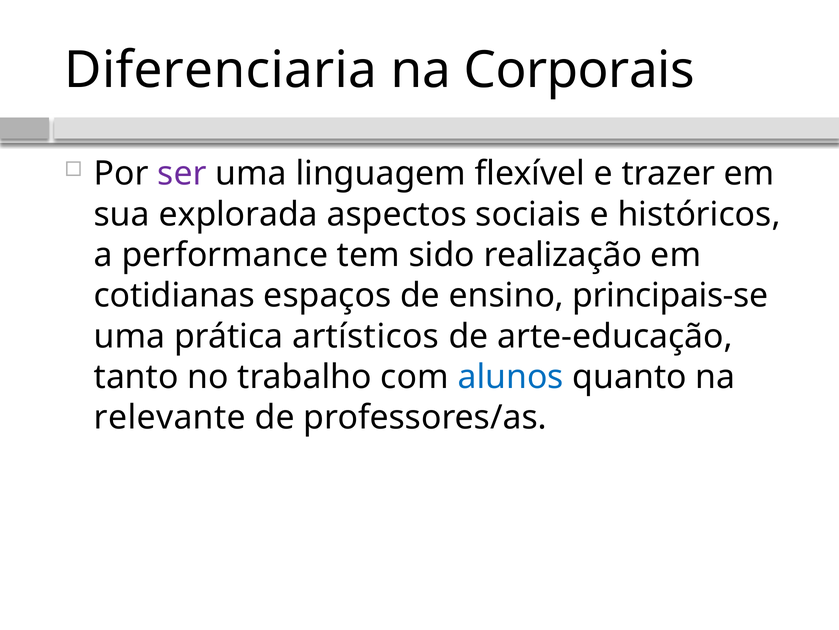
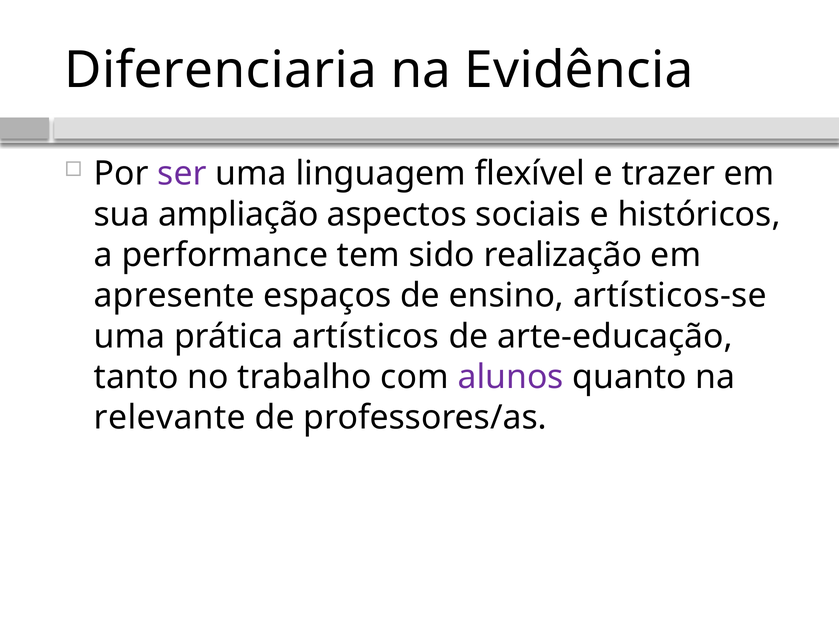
Corporais: Corporais -> Evidência
explorada: explorada -> ampliação
cotidianas: cotidianas -> apresente
principais-se: principais-se -> artísticos-se
alunos colour: blue -> purple
